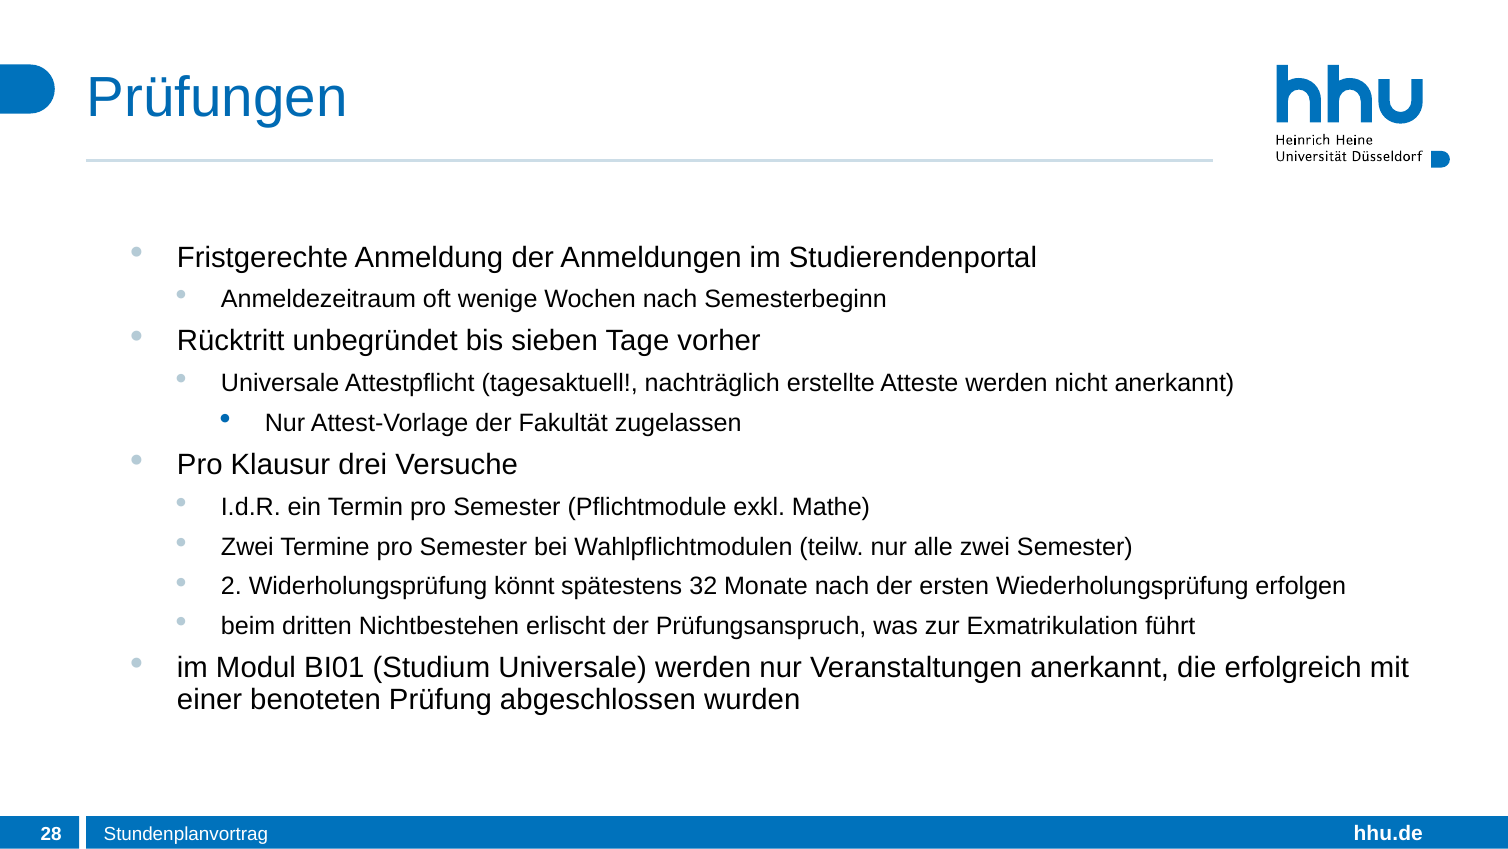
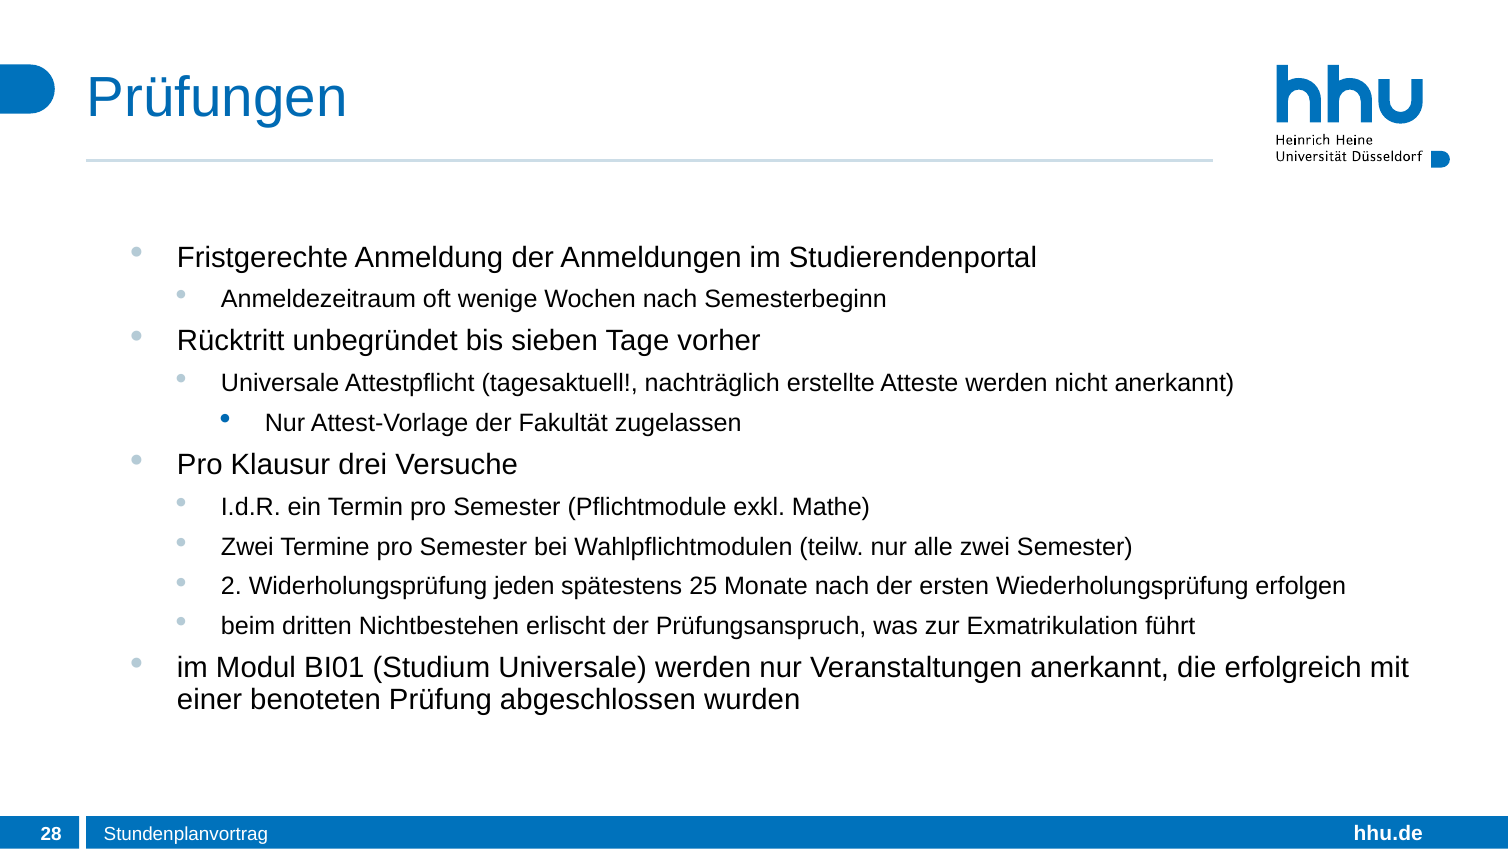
könnt: könnt -> jeden
32: 32 -> 25
